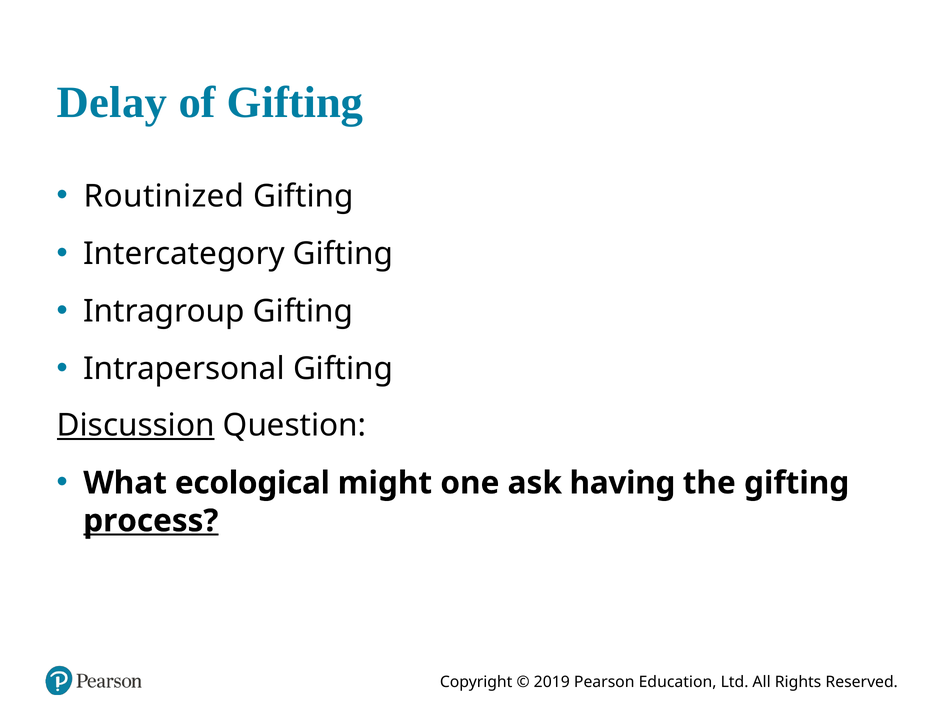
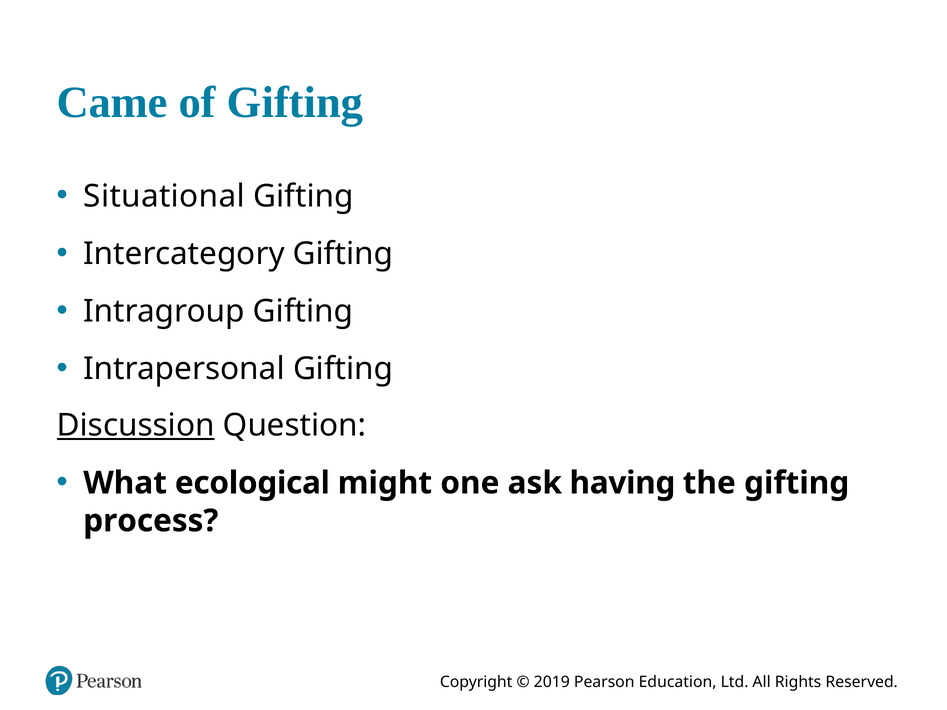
Delay: Delay -> Came
Routinized: Routinized -> Situational
process underline: present -> none
